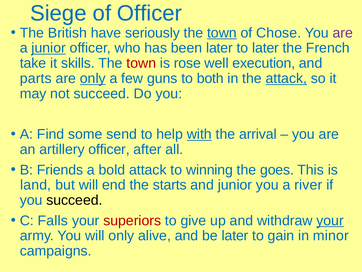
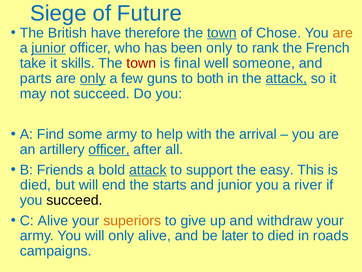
of Officer: Officer -> Future
seriously: seriously -> therefore
are at (343, 33) colour: purple -> orange
been later: later -> only
to later: later -> rank
rose: rose -> final
execution: execution -> someone
some send: send -> army
with underline: present -> none
officer at (109, 149) underline: none -> present
attack at (148, 170) underline: none -> present
winning: winning -> support
goes: goes -> easy
land at (36, 185): land -> died
C Falls: Falls -> Alive
superiors colour: red -> orange
your at (330, 220) underline: present -> none
to gain: gain -> died
minor: minor -> roads
